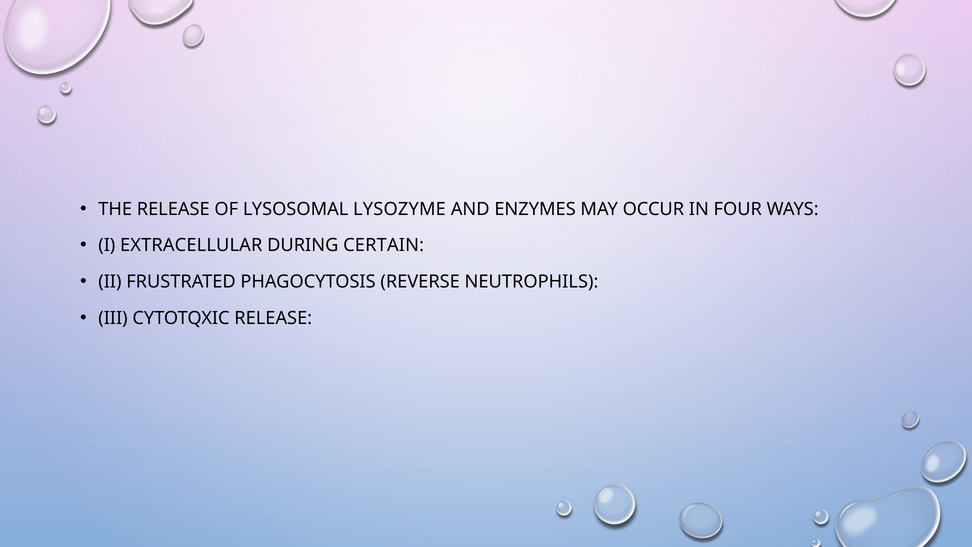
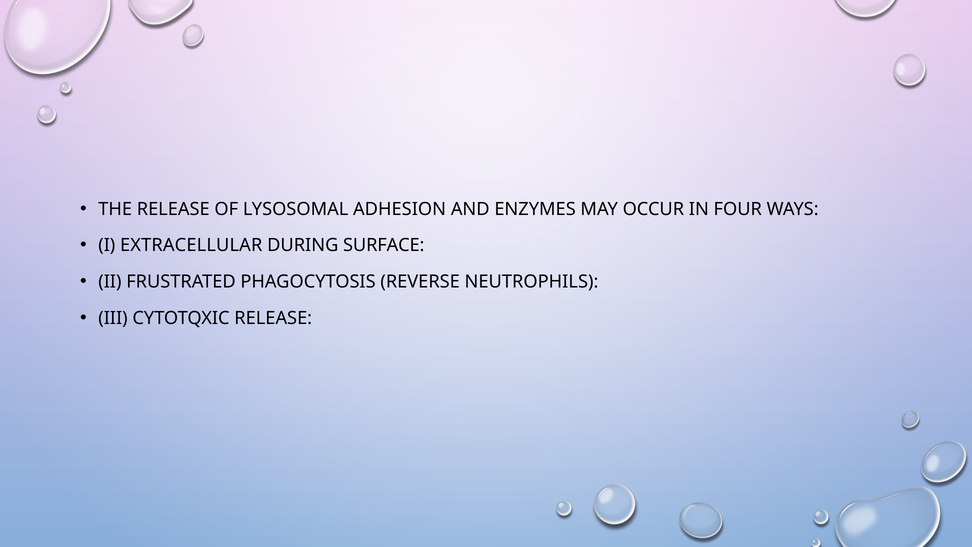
LYSOZYME: LYSOZYME -> ADHESION
CERTAIN: CERTAIN -> SURFACE
